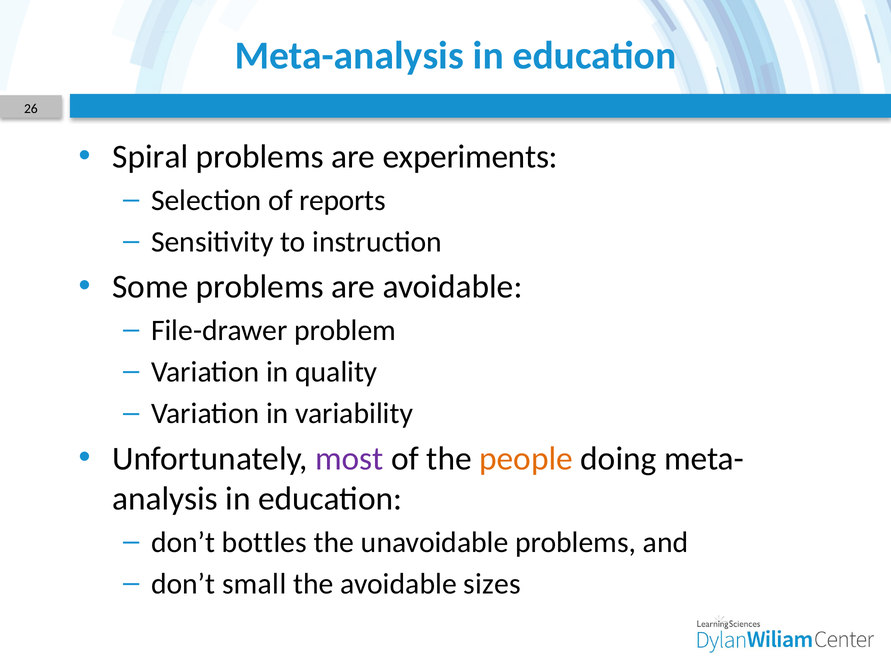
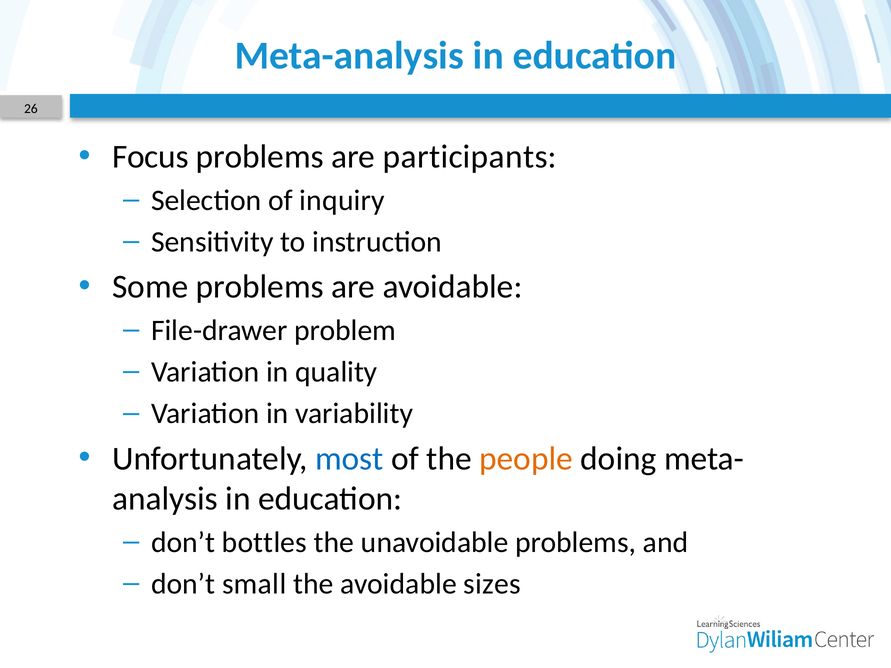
Spiral: Spiral -> Focus
experiments: experiments -> participants
reports: reports -> inquiry
most colour: purple -> blue
